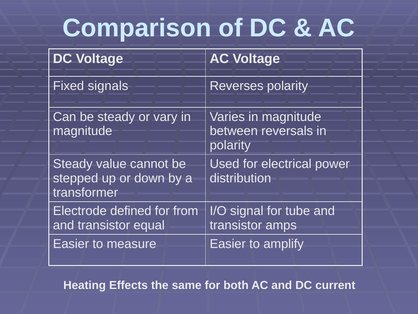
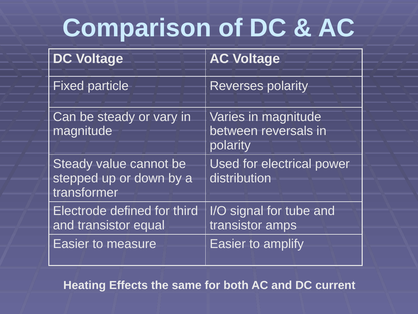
signals: signals -> particle
from: from -> third
